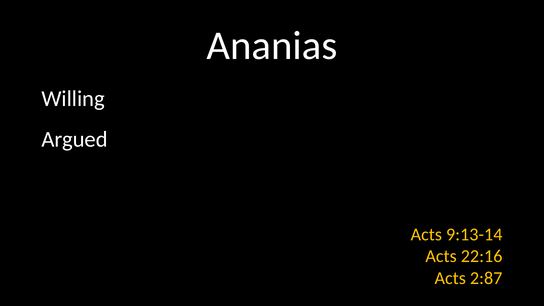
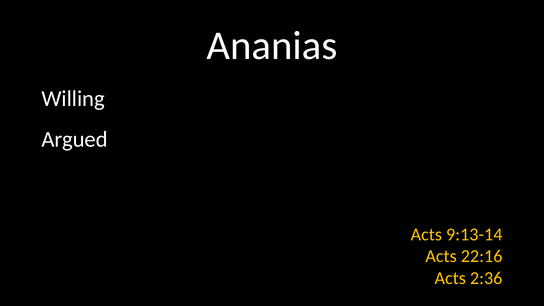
2:87: 2:87 -> 2:36
